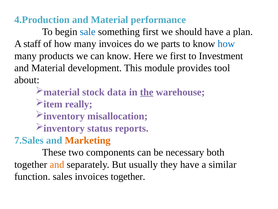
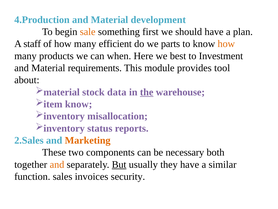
performance: performance -> development
sale colour: blue -> orange
many invoices: invoices -> efficient
how at (226, 44) colour: blue -> orange
can know: know -> when
we first: first -> best
development: development -> requirements
really at (79, 104): really -> know
7.Sales: 7.Sales -> 2.Sales
But underline: none -> present
invoices together: together -> security
